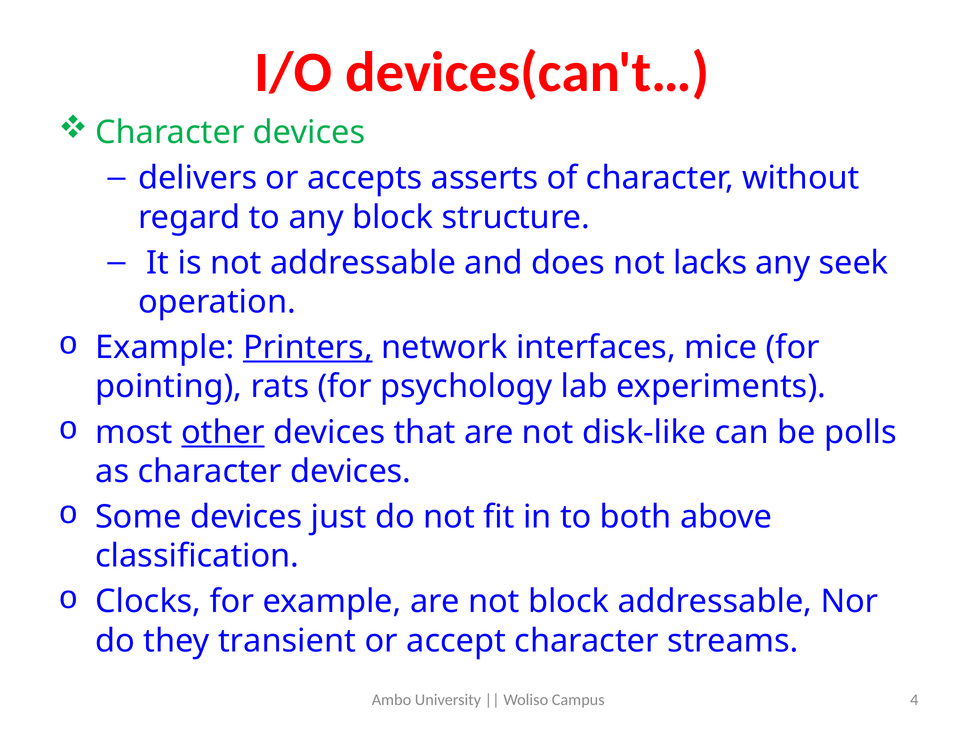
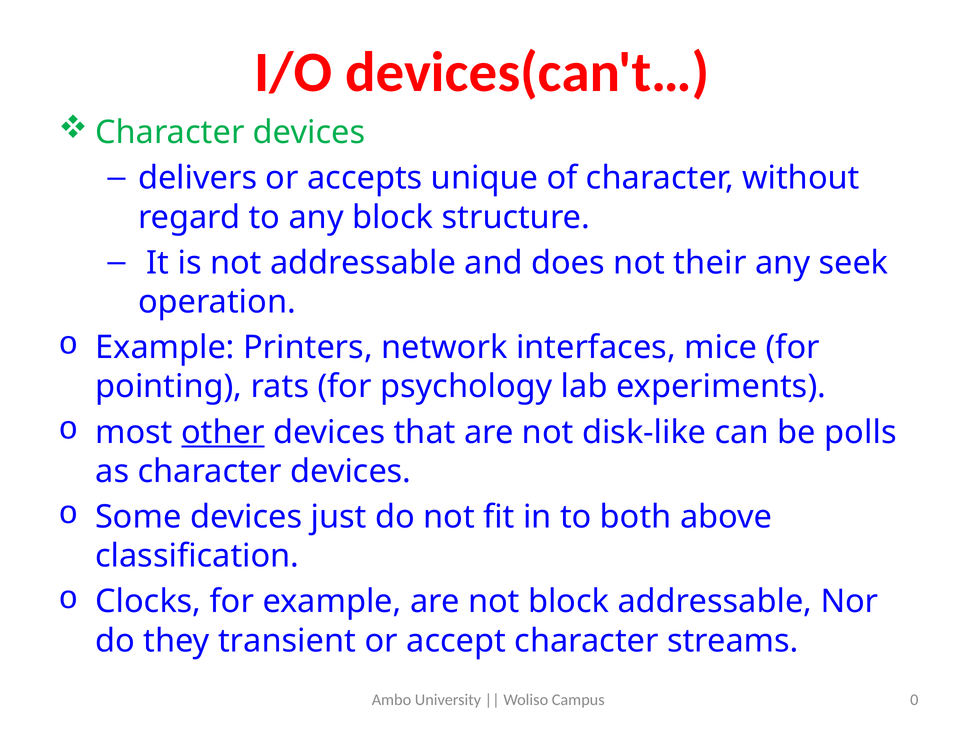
asserts: asserts -> unique
lacks: lacks -> their
Printers underline: present -> none
4: 4 -> 0
